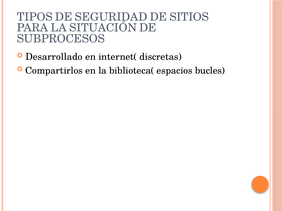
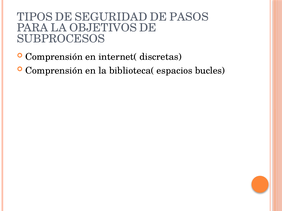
SITIOS: SITIOS -> PASOS
SITUACIÓN: SITUACIÓN -> OBJETIVOS
Desarrollado at (54, 57): Desarrollado -> Comprensión
Compartirlos at (54, 71): Compartirlos -> Comprensión
